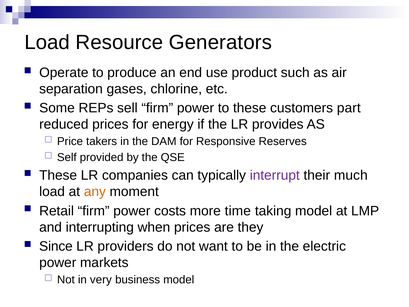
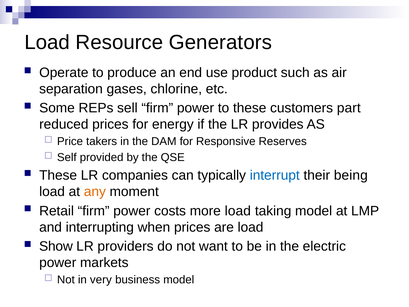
interrupt colour: purple -> blue
much: much -> being
more time: time -> load
are they: they -> load
Since: Since -> Show
